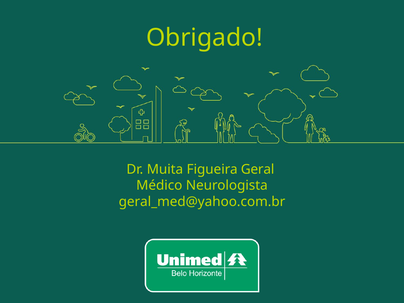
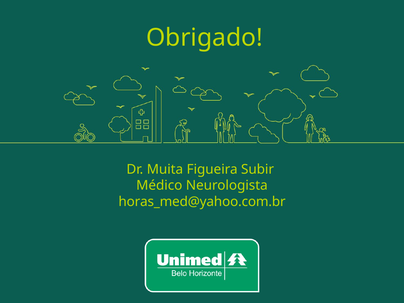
Geral: Geral -> Subir
geral_med@yahoo.com.br: geral_med@yahoo.com.br -> horas_med@yahoo.com.br
